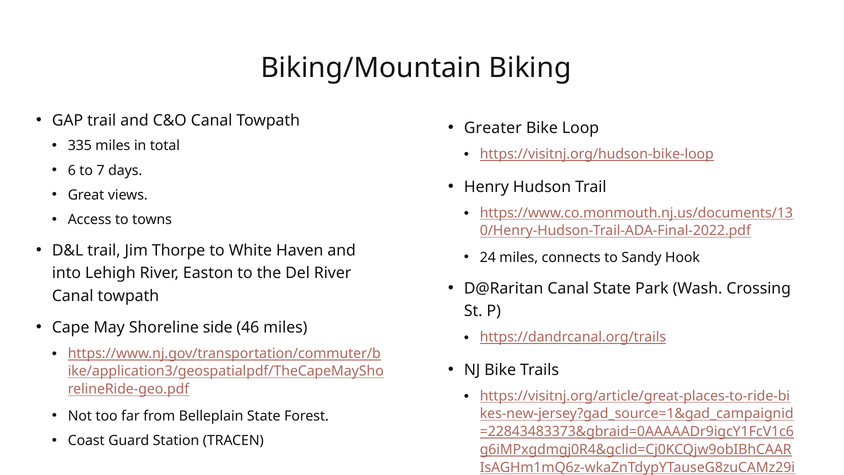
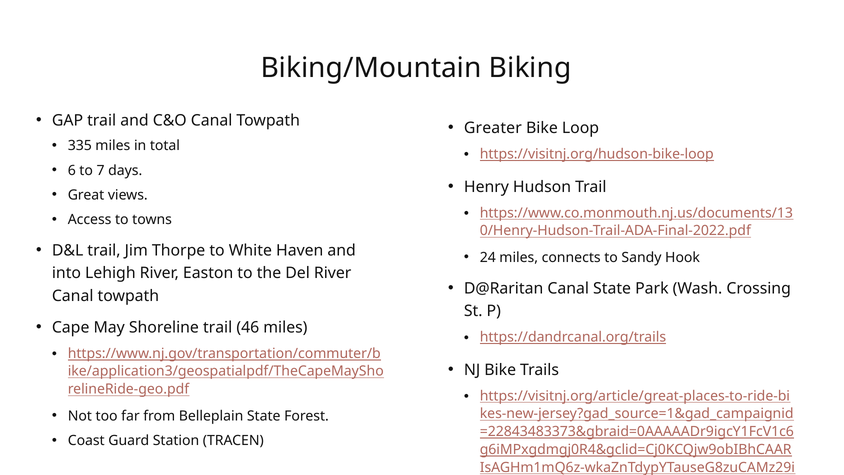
Shoreline side: side -> trail
